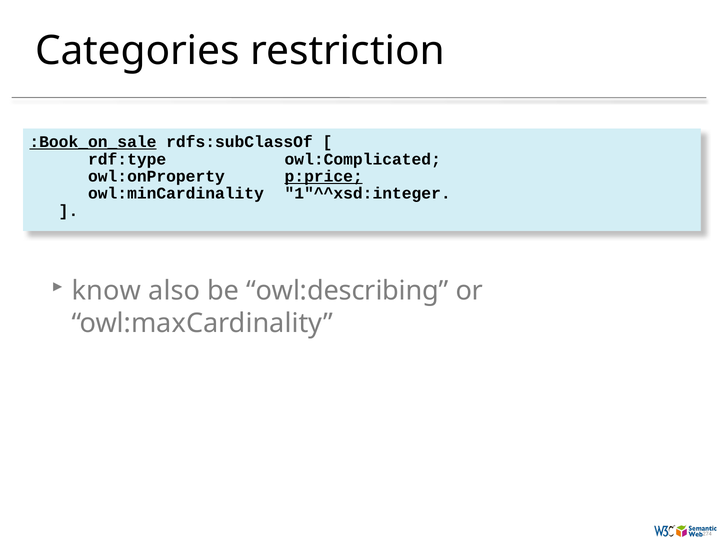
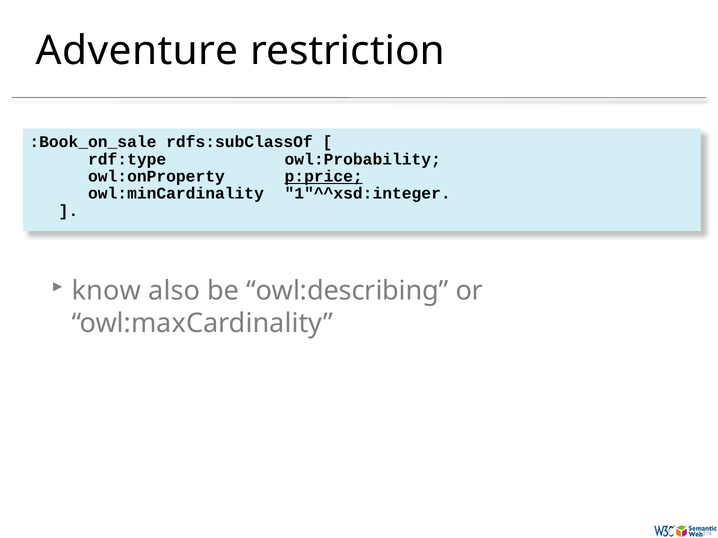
Categories: Categories -> Adventure
:Book_on_sale underline: present -> none
owl:Complicated: owl:Complicated -> owl:Probability
